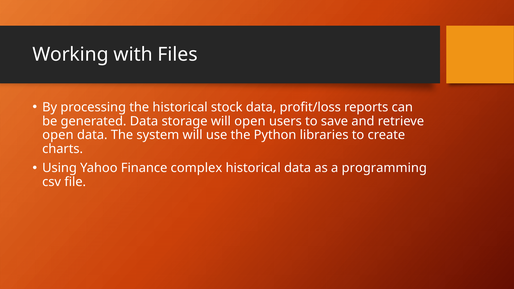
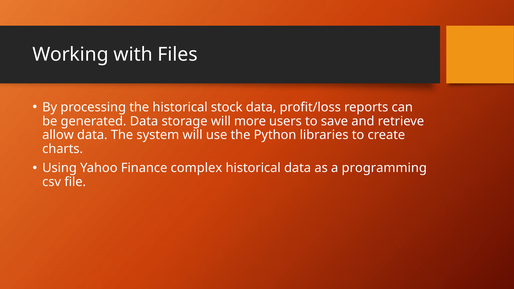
will open: open -> more
open at (58, 135): open -> allow
